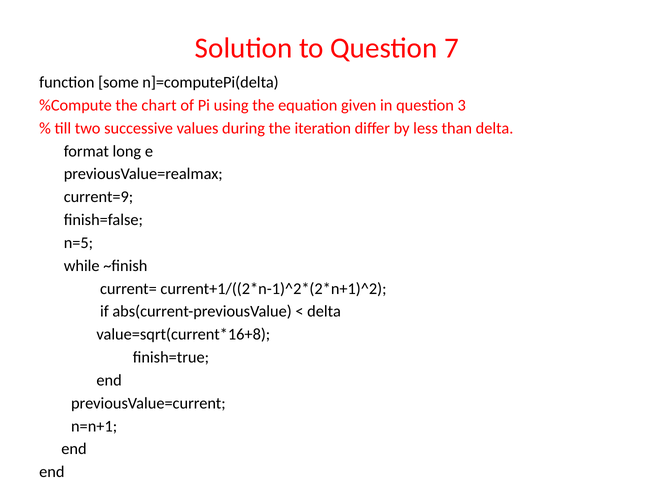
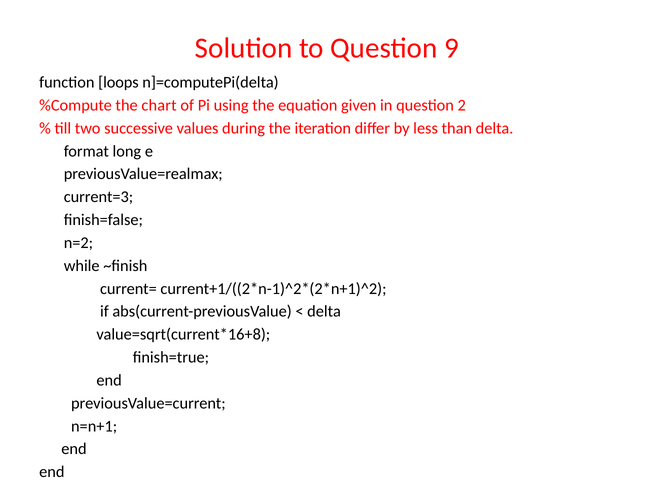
7: 7 -> 9
some: some -> loops
3: 3 -> 2
current=9: current=9 -> current=3
n=5: n=5 -> n=2
